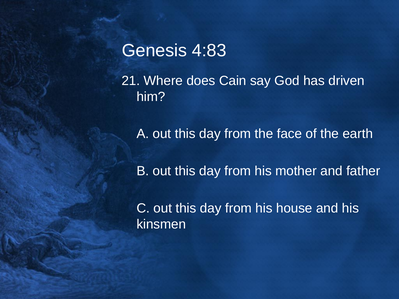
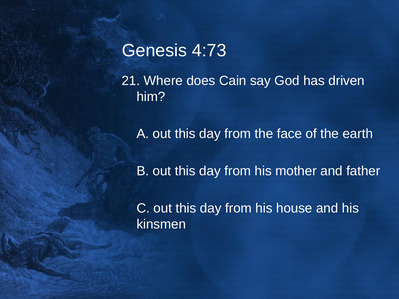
4:83: 4:83 -> 4:73
